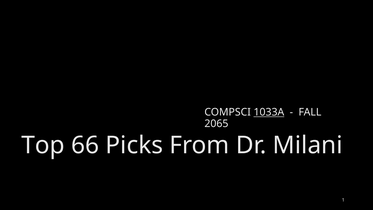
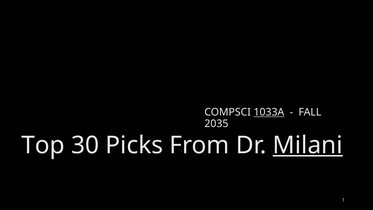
2065: 2065 -> 2035
66: 66 -> 30
Milani underline: none -> present
